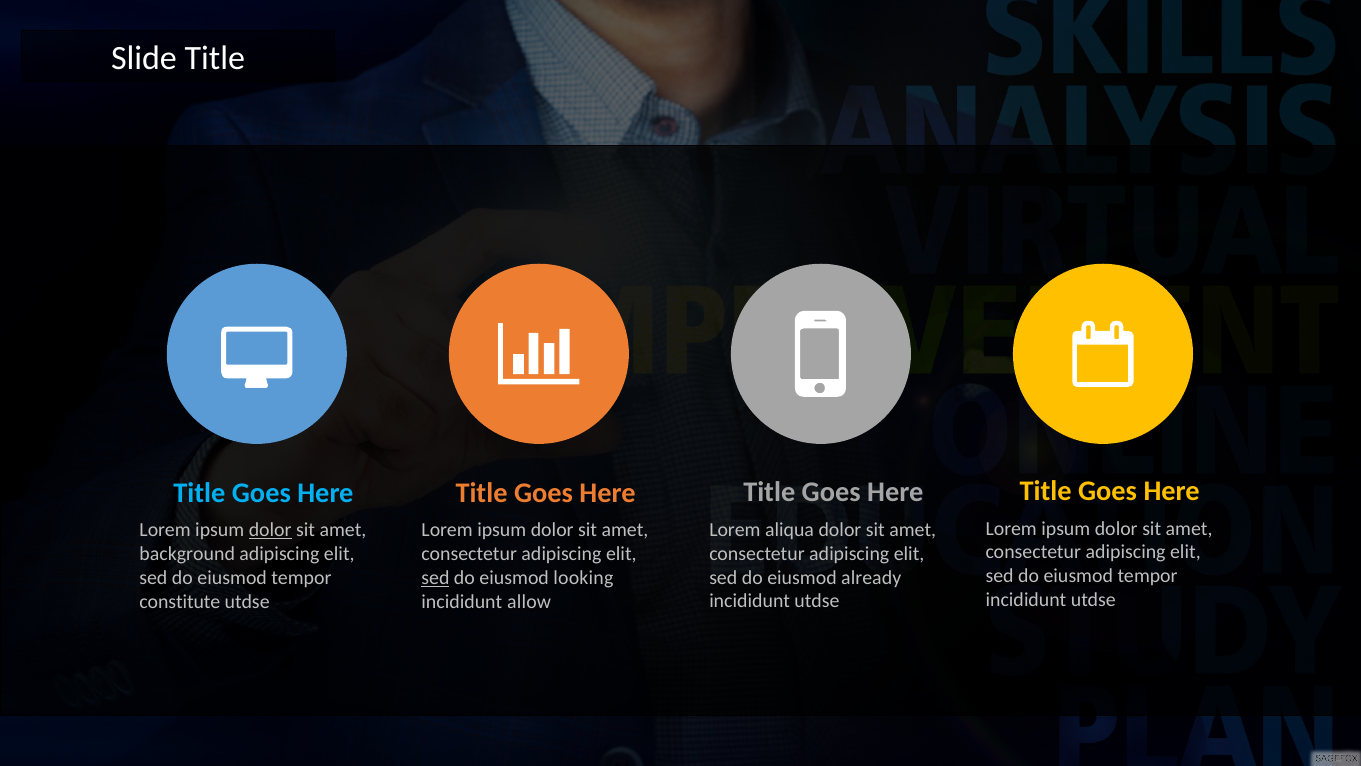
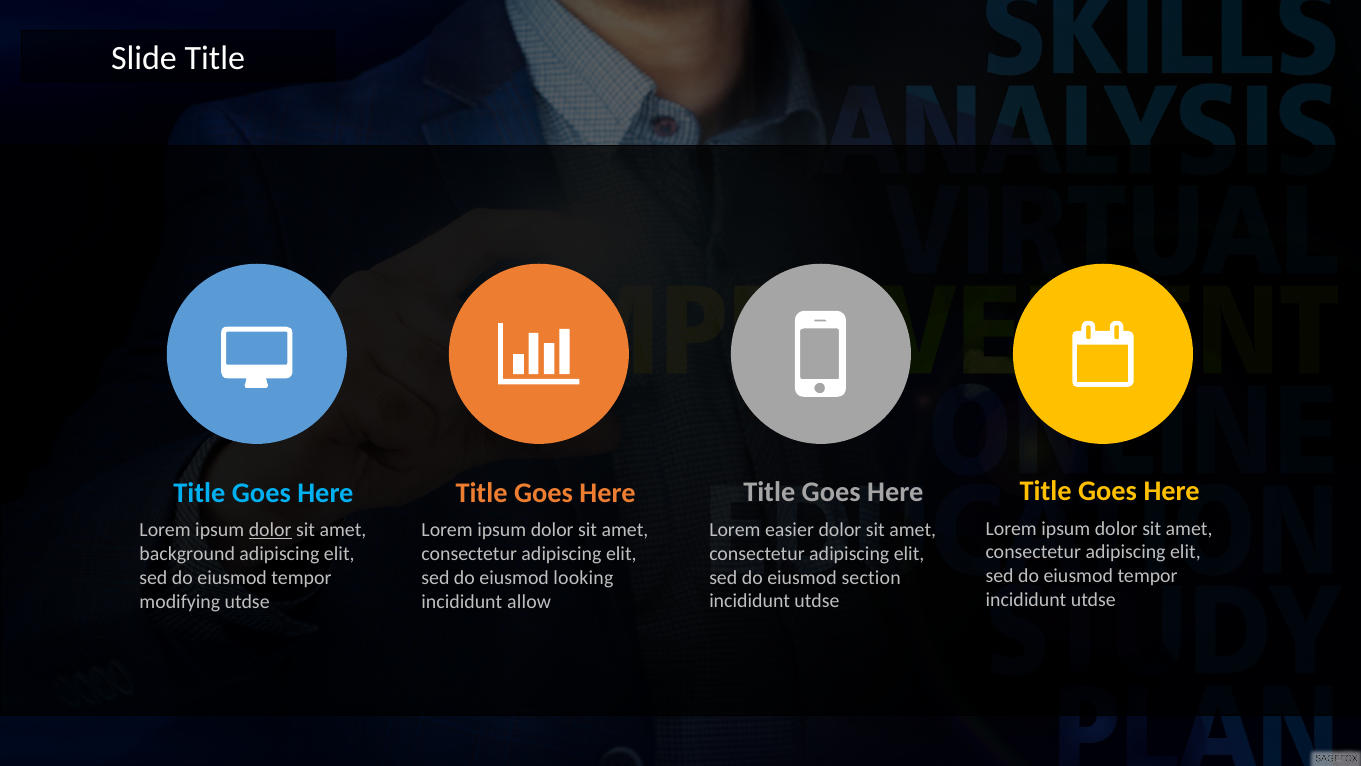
aliqua: aliqua -> easier
already: already -> section
sed at (435, 577) underline: present -> none
constitute: constitute -> modifying
